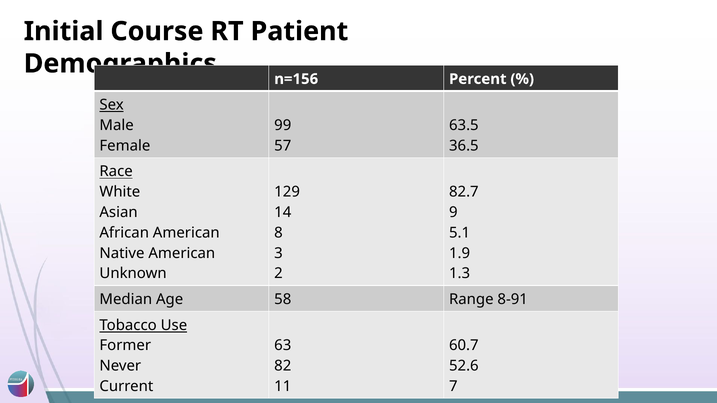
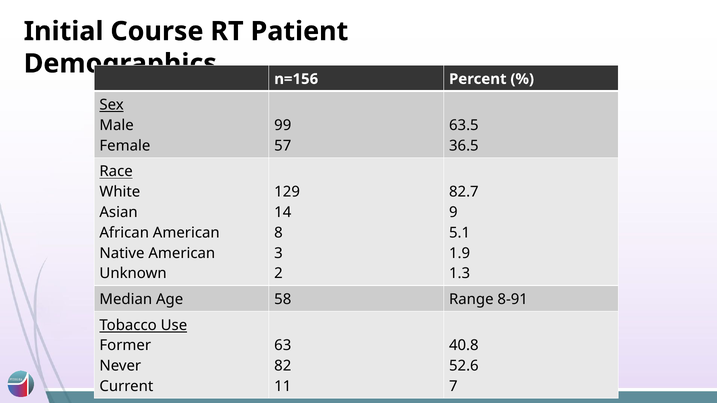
60.7: 60.7 -> 40.8
